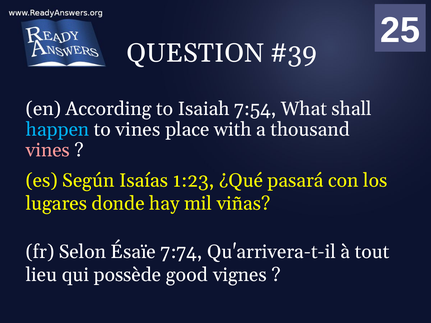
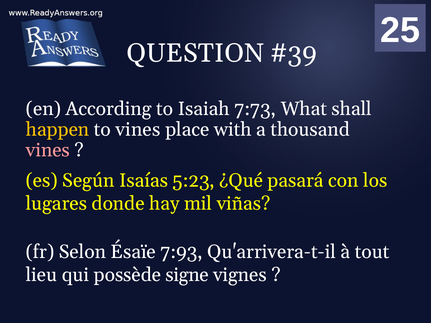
7:54: 7:54 -> 7:73
happen colour: light blue -> yellow
1:23: 1:23 -> 5:23
7:74: 7:74 -> 7:93
good: good -> signe
